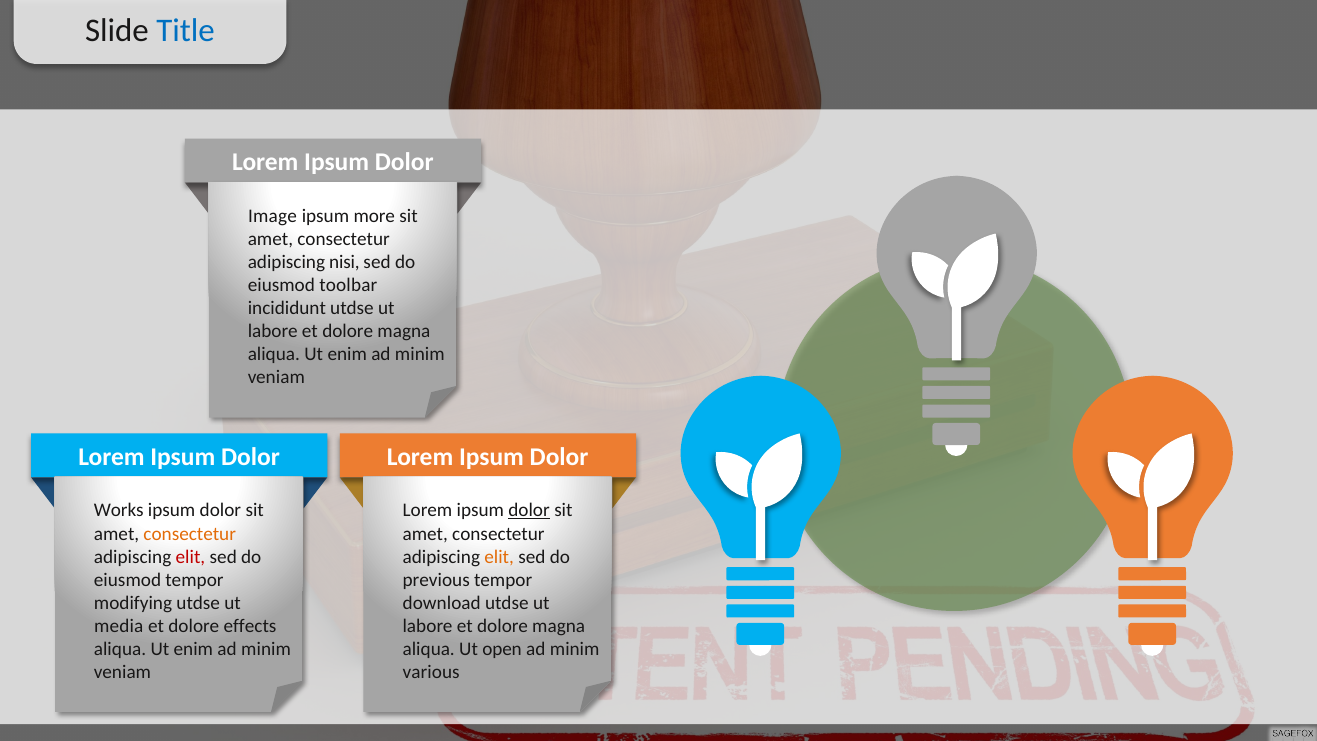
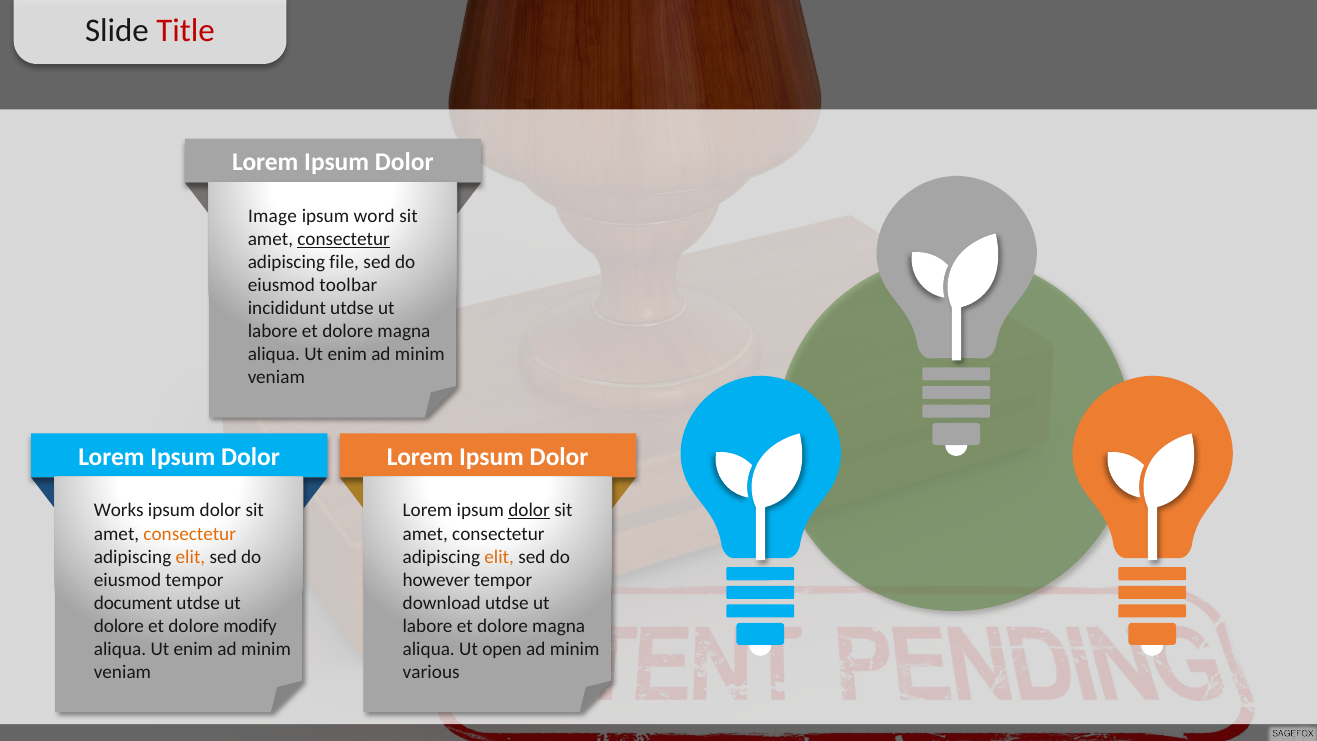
Title colour: blue -> red
more: more -> word
consectetur at (344, 239) underline: none -> present
nisi: nisi -> file
elit at (190, 557) colour: red -> orange
previous: previous -> however
modifying: modifying -> document
media at (119, 626): media -> dolore
effects: effects -> modify
